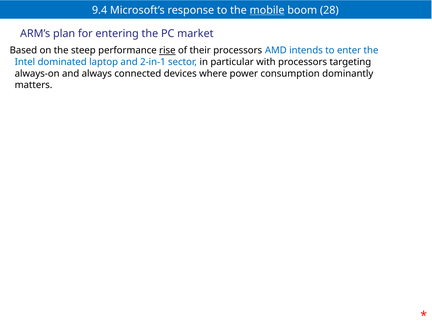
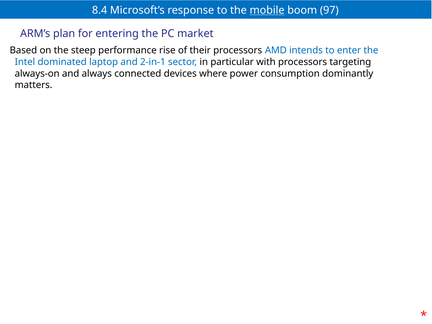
9.4: 9.4 -> 8.4
28: 28 -> 97
rise underline: present -> none
